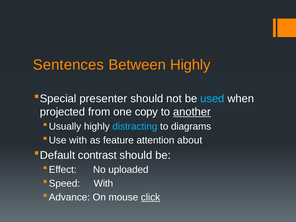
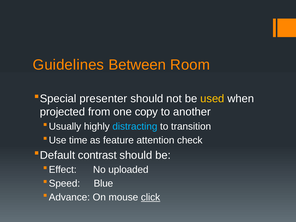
Sentences: Sentences -> Guidelines
Between Highly: Highly -> Room
used colour: light blue -> yellow
another underline: present -> none
diagrams: diagrams -> transition
with at (78, 140): with -> time
about: about -> check
With at (103, 183): With -> Blue
